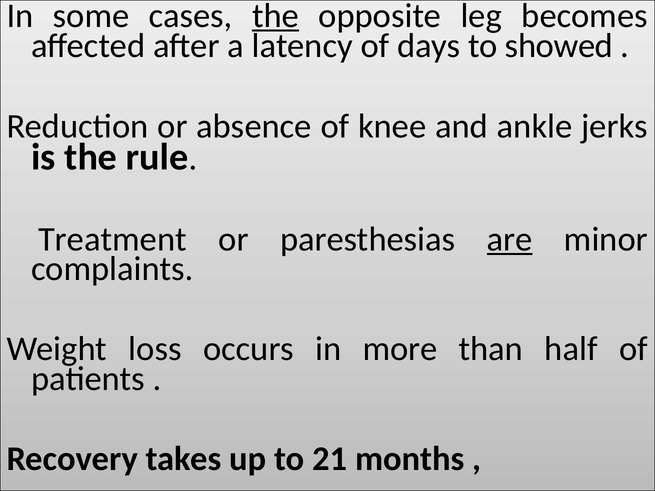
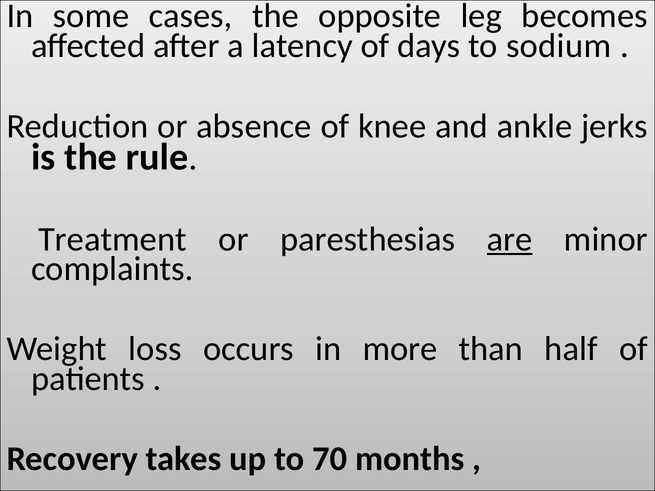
the at (276, 16) underline: present -> none
showed: showed -> sodium
21: 21 -> 70
